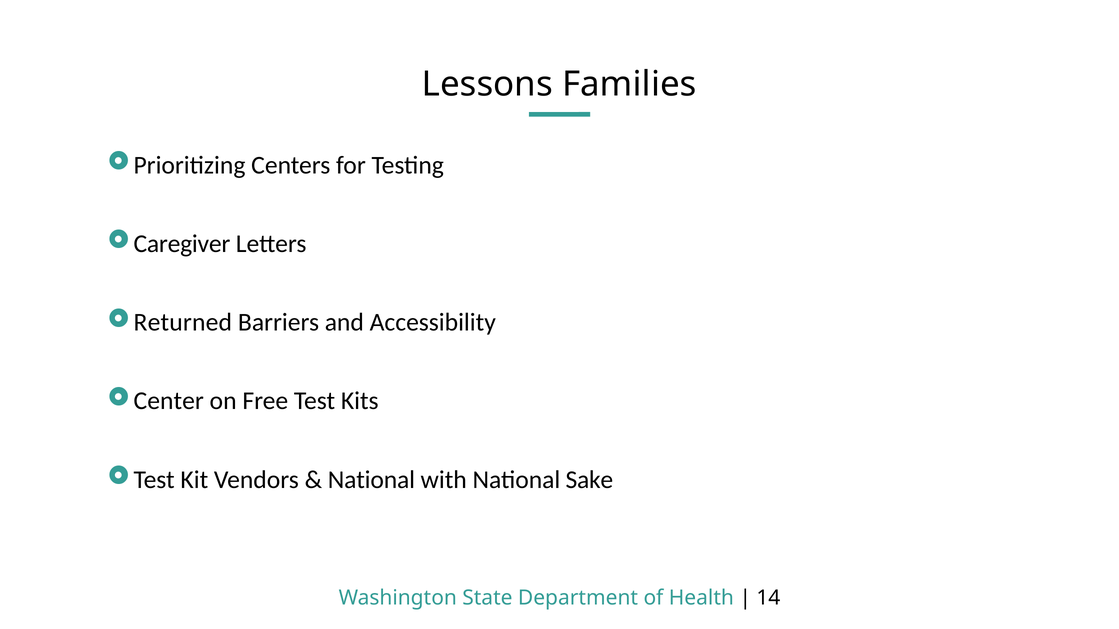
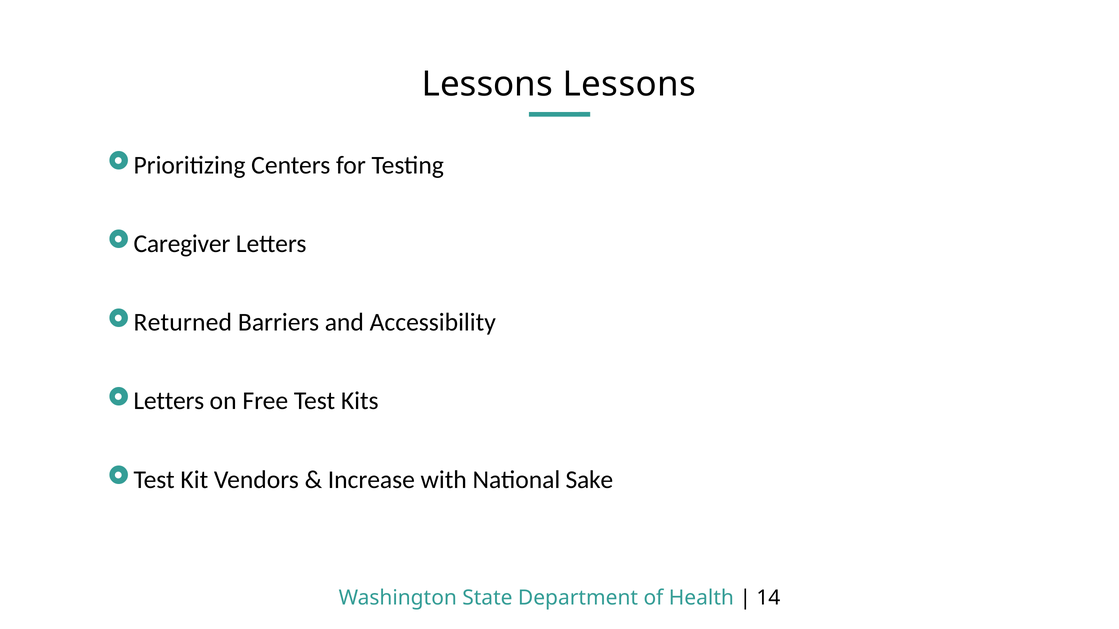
Lessons Families: Families -> Lessons
Center at (169, 401): Center -> Letters
National at (371, 480): National -> Increase
